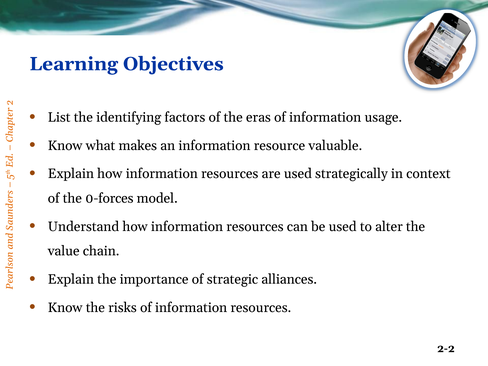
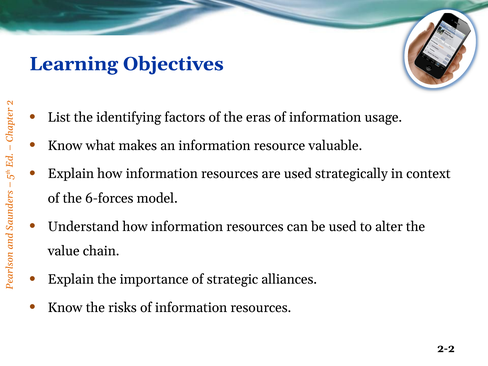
0-forces: 0-forces -> 6-forces
